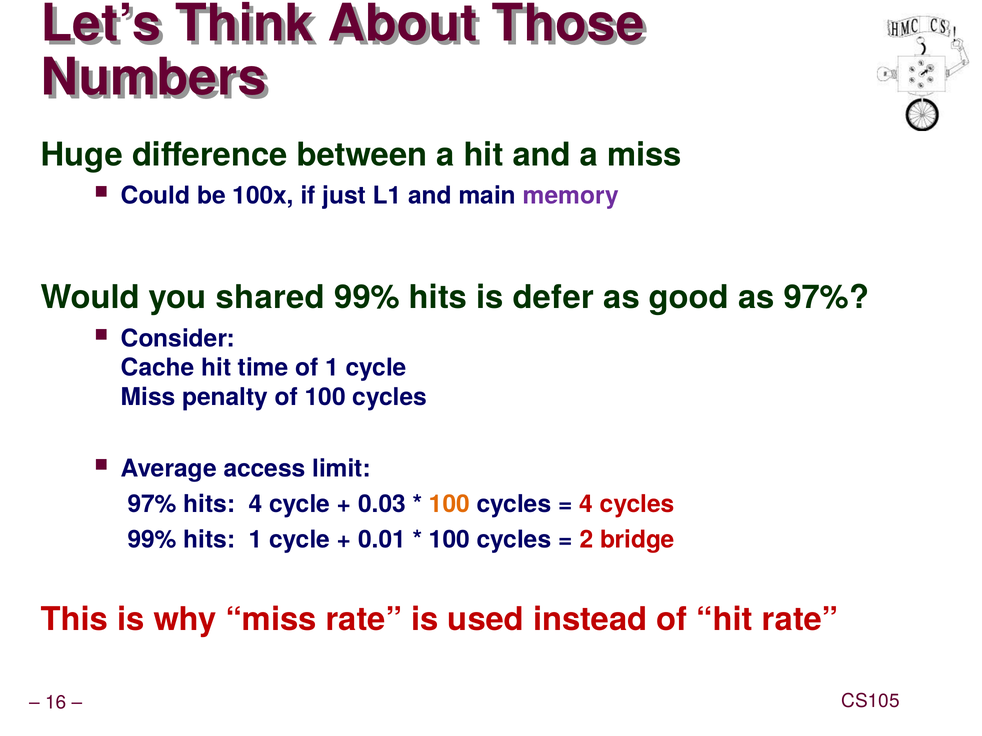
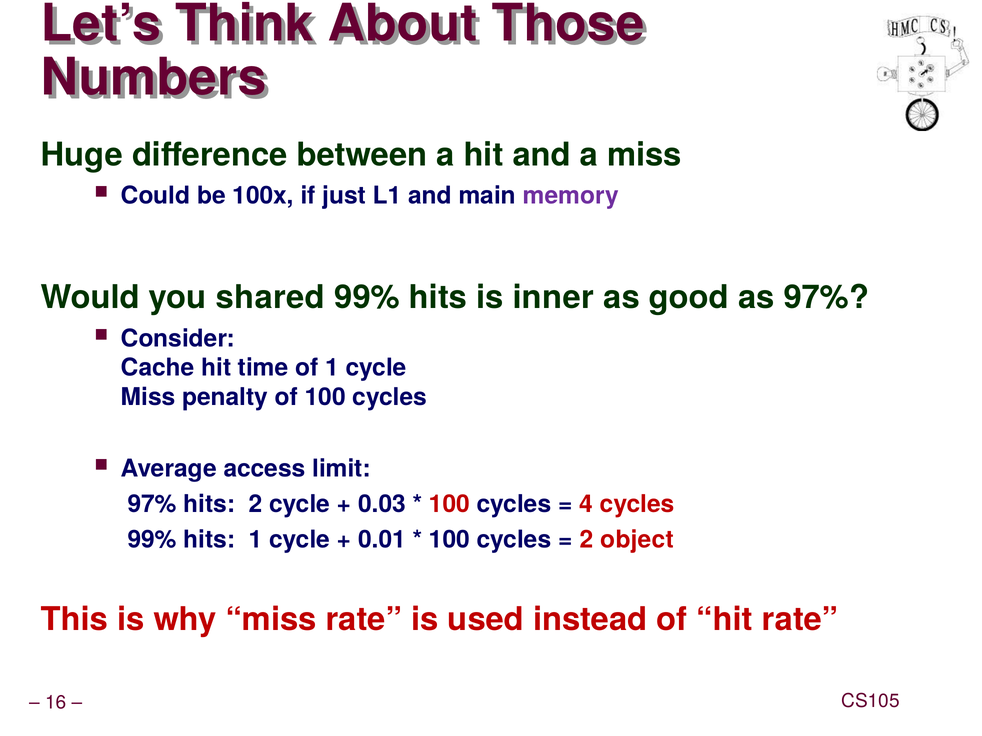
defer: defer -> inner
hits 4: 4 -> 2
100 at (449, 504) colour: orange -> red
bridge: bridge -> object
